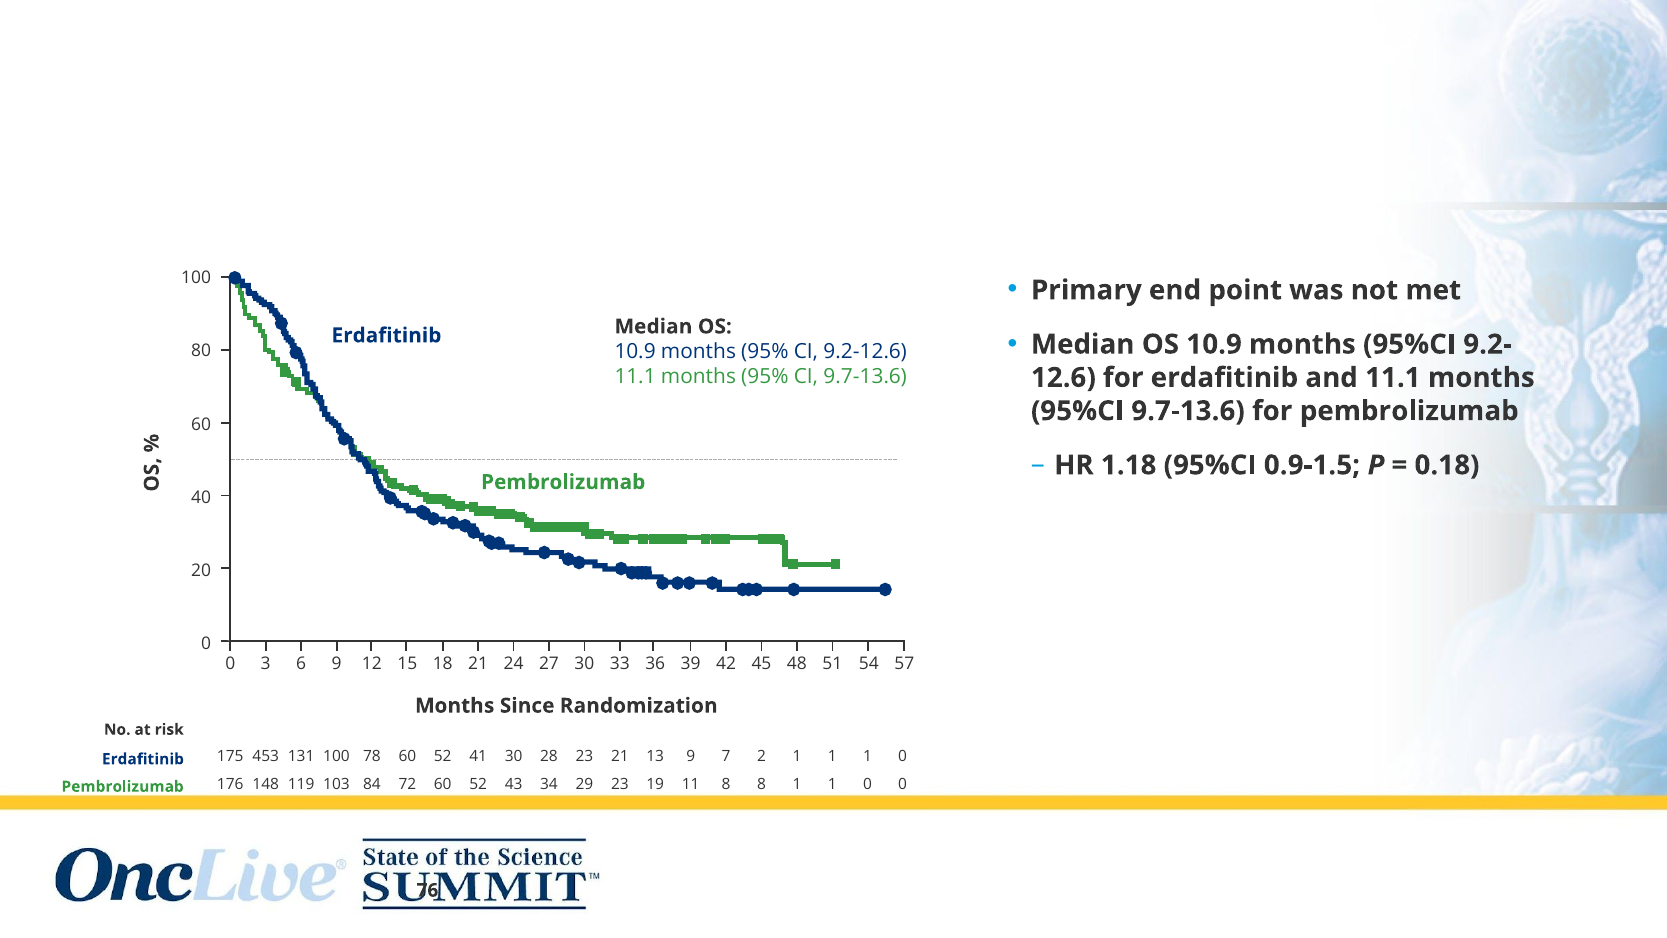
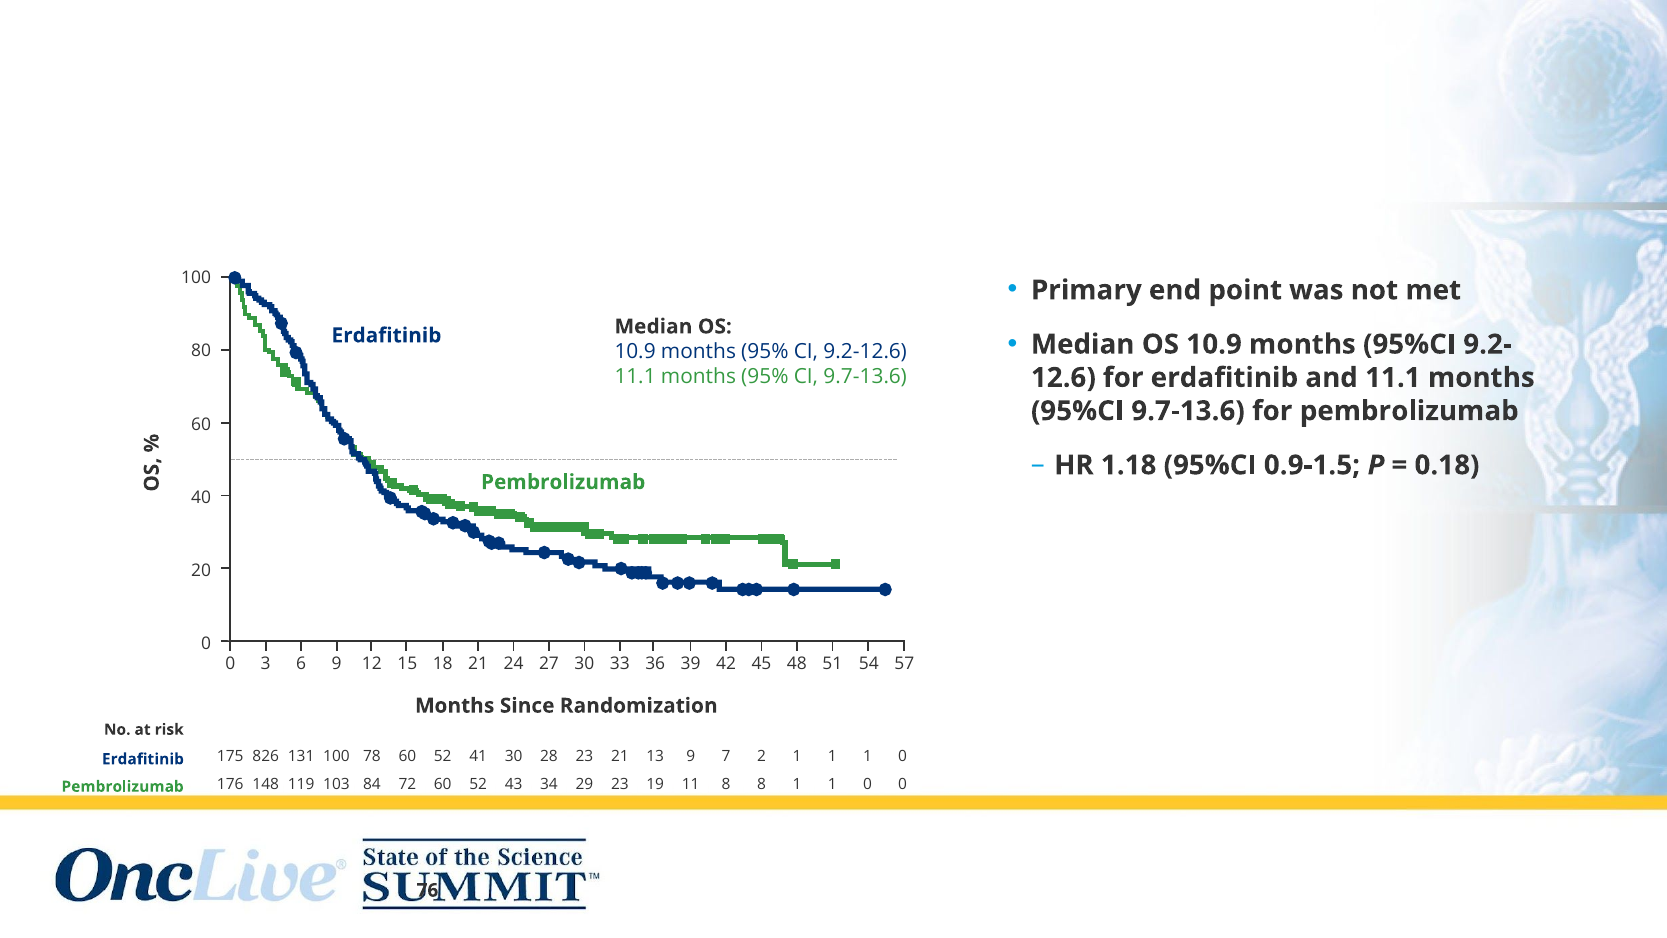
453: 453 -> 826
